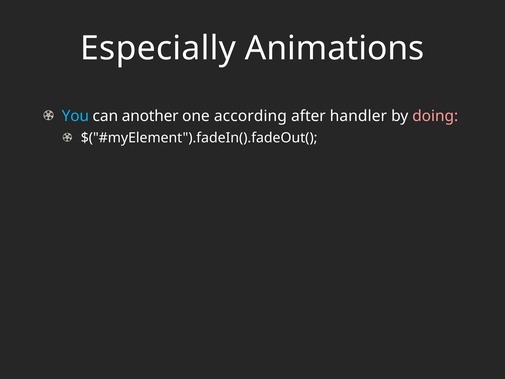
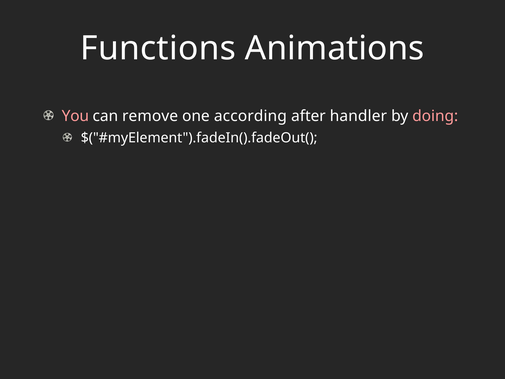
Especially: Especially -> Functions
You colour: light blue -> pink
another: another -> remove
